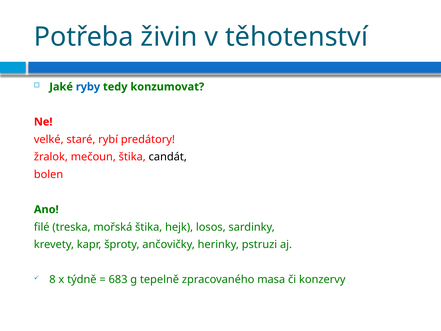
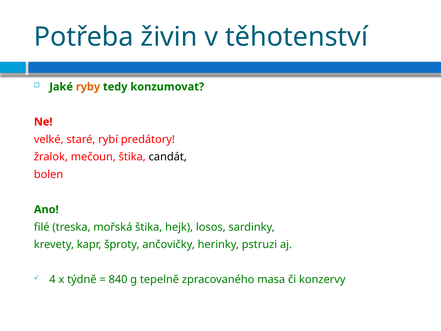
ryby colour: blue -> orange
8: 8 -> 4
683: 683 -> 840
